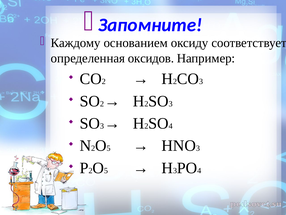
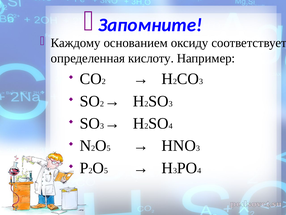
оксидов: оксидов -> кислоту
